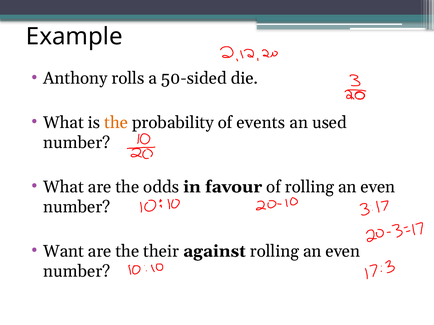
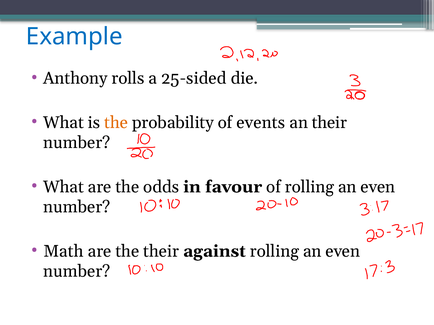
Example colour: black -> blue
50-sided: 50-sided -> 25-sided
an used: used -> their
Want: Want -> Math
